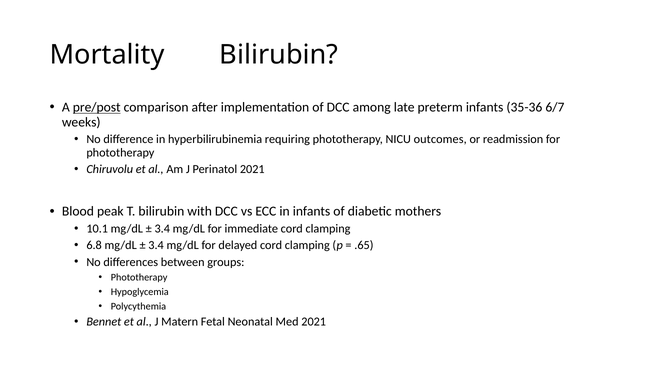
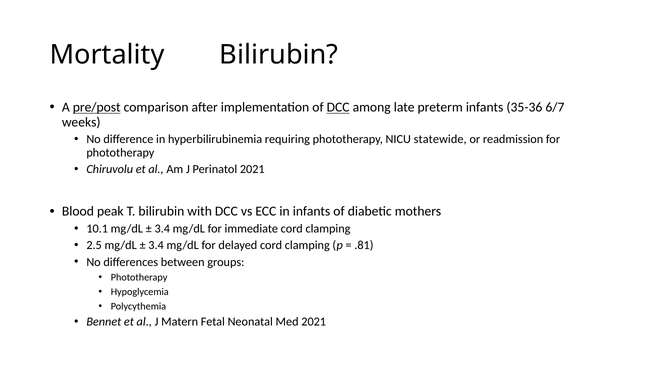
DCC at (338, 107) underline: none -> present
outcomes: outcomes -> statewide
6.8: 6.8 -> 2.5
.65: .65 -> .81
